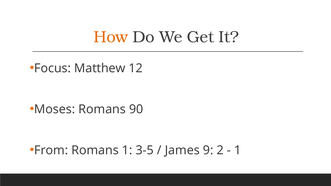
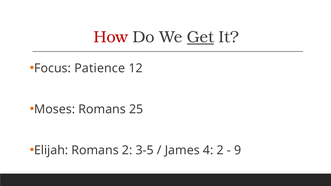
How colour: orange -> red
Get underline: none -> present
Matthew: Matthew -> Patience
90: 90 -> 25
From: From -> Elijah
Romans 1: 1 -> 2
9: 9 -> 4
1 at (238, 150): 1 -> 9
